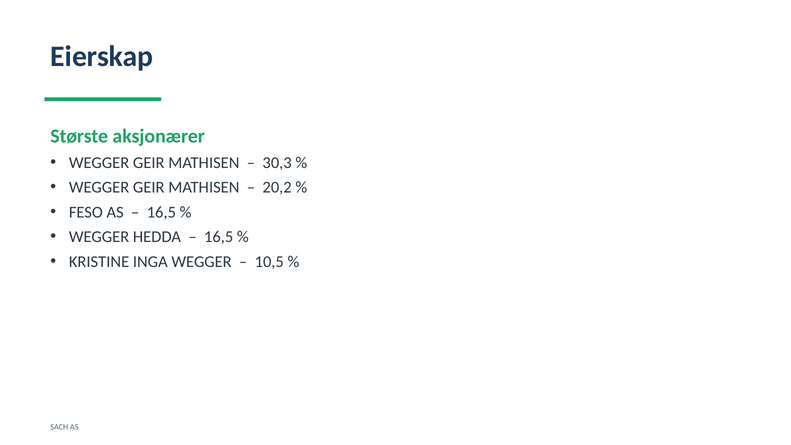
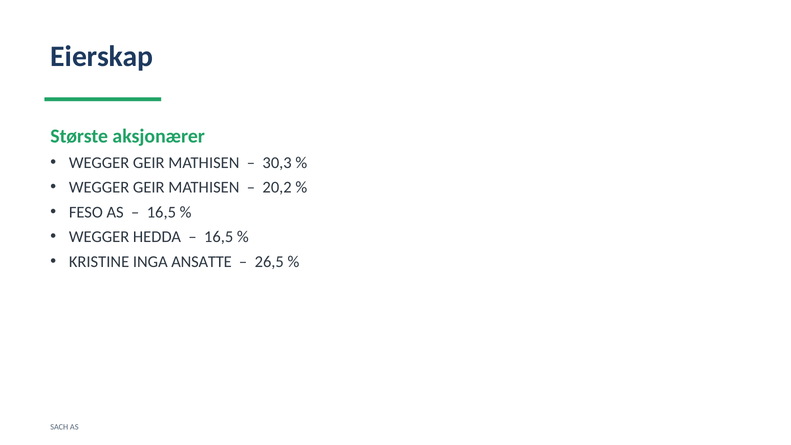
INGA WEGGER: WEGGER -> ANSATTE
10,5: 10,5 -> 26,5
